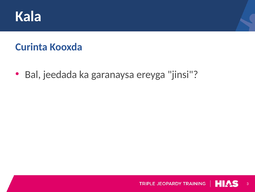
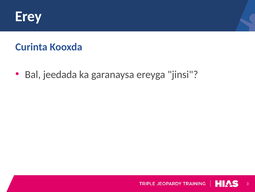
Kala: Kala -> Erey
